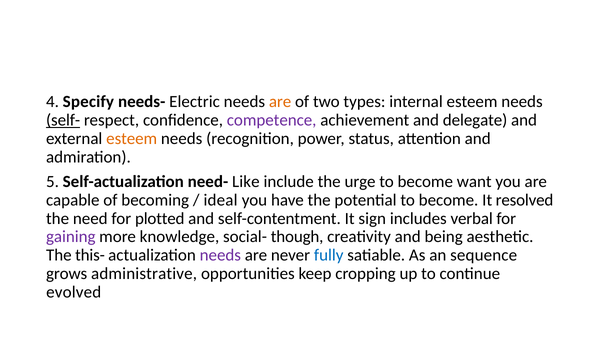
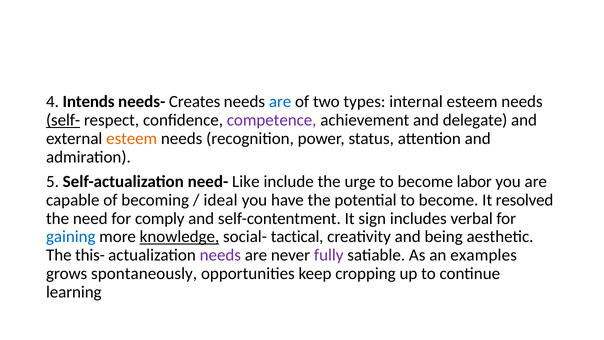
Specify: Specify -> Intends
Electric: Electric -> Creates
are at (280, 102) colour: orange -> blue
want: want -> labor
plotted: plotted -> comply
gaining colour: purple -> blue
knowledge underline: none -> present
though: though -> tactical
fully colour: blue -> purple
sequence: sequence -> examples
administrative: administrative -> spontaneously
evolved: evolved -> learning
